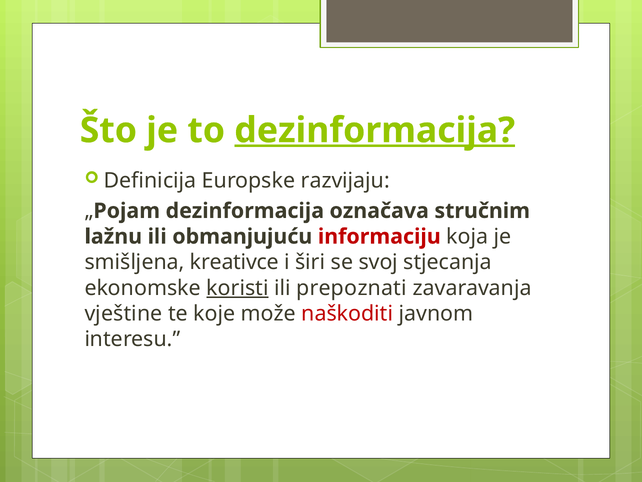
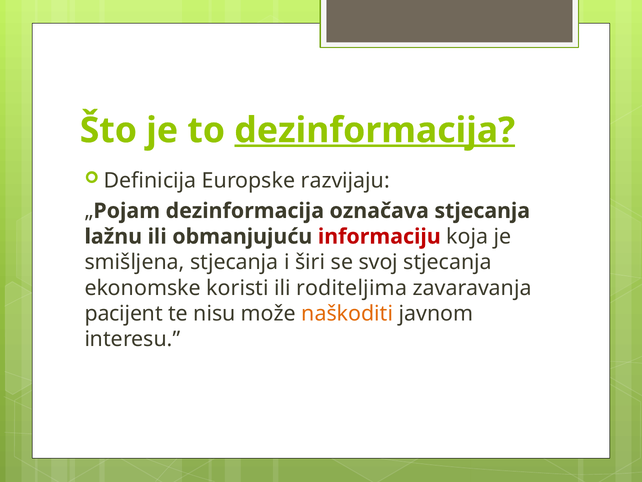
označava stručnim: stručnim -> stjecanja
smišljena kreativce: kreativce -> stjecanja
koristi underline: present -> none
prepoznati: prepoznati -> roditeljima
vještine: vještine -> pacijent
koje: koje -> nisu
naškoditi colour: red -> orange
